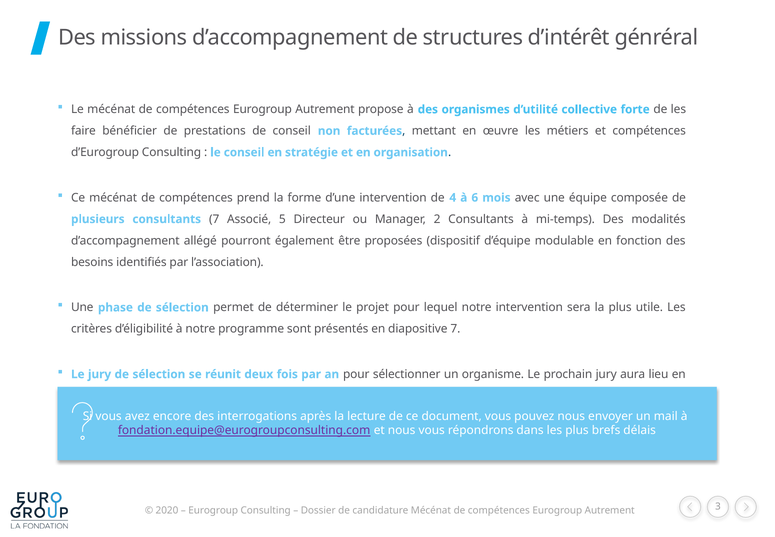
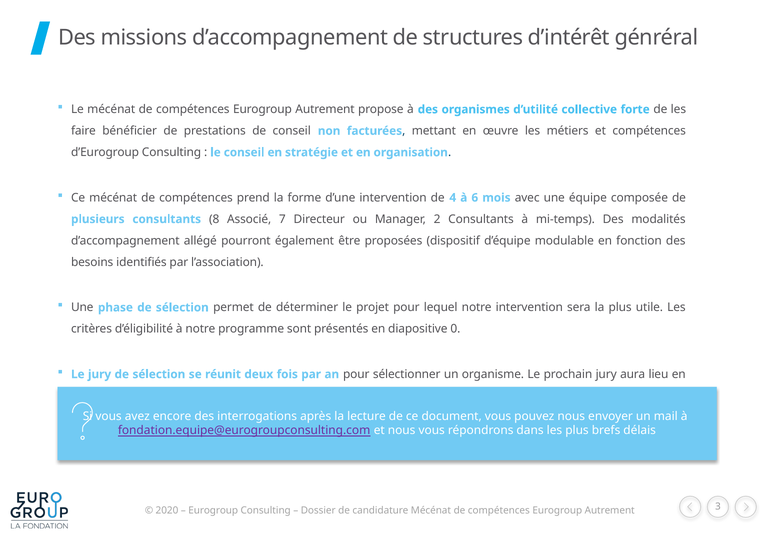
consultants 7: 7 -> 8
5: 5 -> 7
diapositive 7: 7 -> 0
